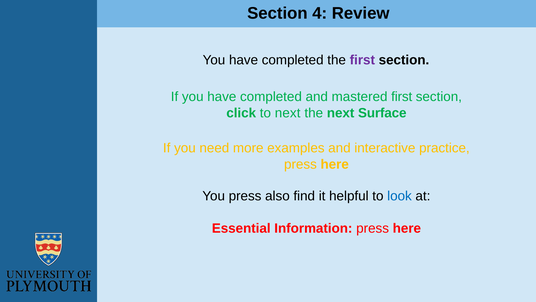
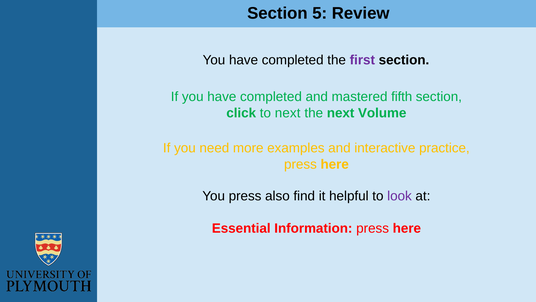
4: 4 -> 5
mastered first: first -> fifth
Surface: Surface -> Volume
look colour: blue -> purple
